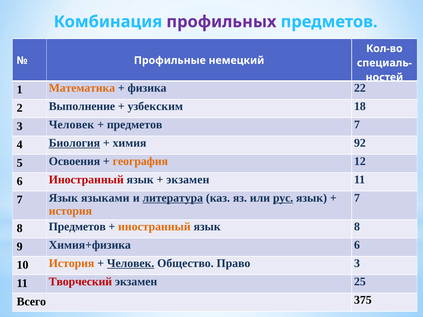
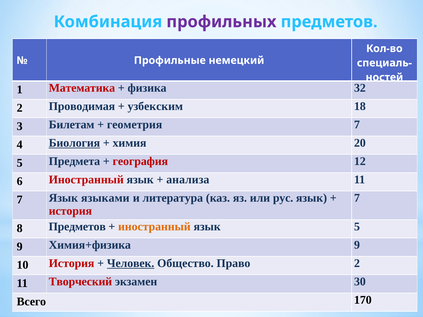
Математика colour: orange -> red
22: 22 -> 32
Выполнение: Выполнение -> Проводимая
3 Человек: Человек -> Билетам
предметов at (135, 125): предметов -> геометрия
92: 92 -> 20
Освоения: Освоения -> Предмета
география colour: orange -> red
экзамен at (188, 180): экзамен -> анализа
литература underline: present -> none
рус underline: present -> none
история at (70, 211) colour: orange -> red
язык 8: 8 -> 5
Химия+физика 6: 6 -> 9
История at (72, 264) colour: orange -> red
Право 3: 3 -> 2
25: 25 -> 30
375: 375 -> 170
